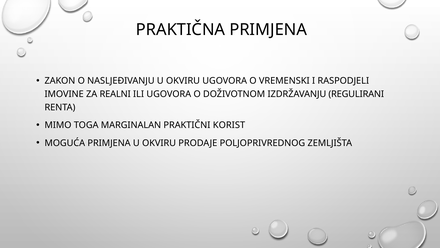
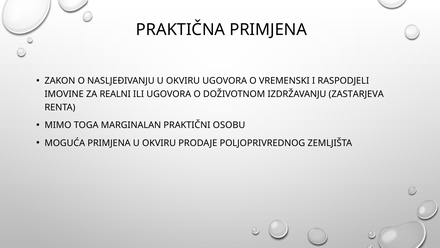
REGULIRANI: REGULIRANI -> ZASTARJEVA
KORIST: KORIST -> OSOBU
